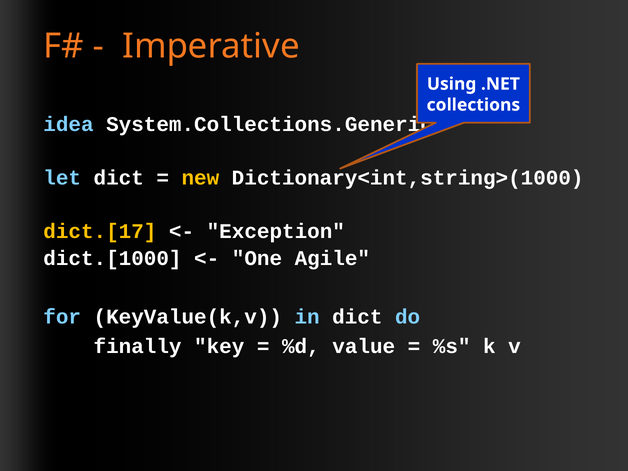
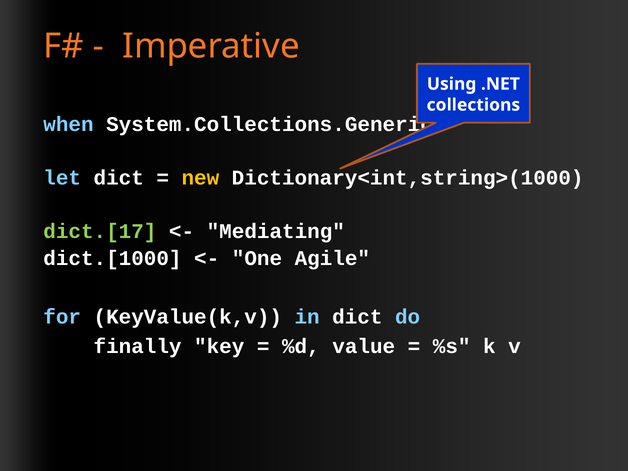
idea: idea -> when
dict.[17 colour: yellow -> light green
Exception: Exception -> Mediating
